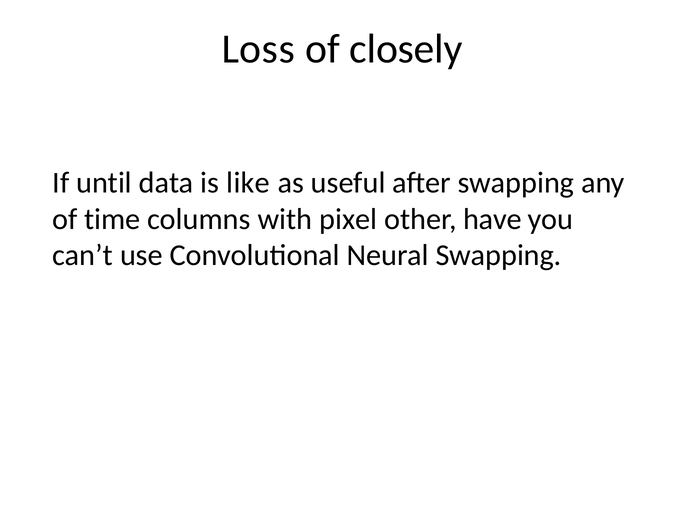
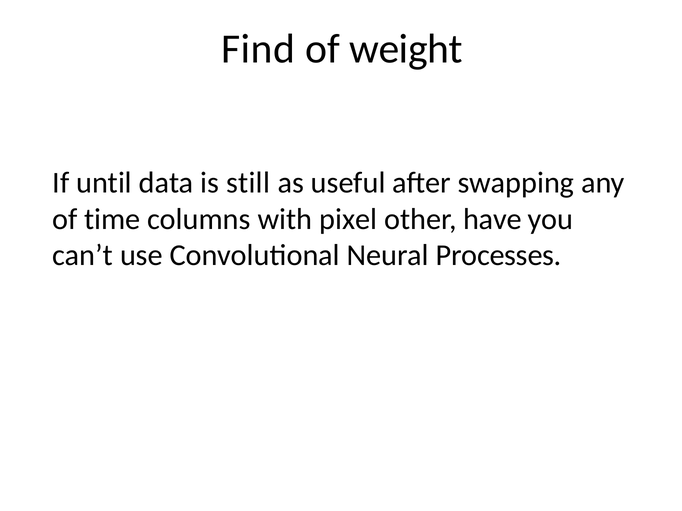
Loss: Loss -> Find
closely: closely -> weight
like: like -> still
Neural Swapping: Swapping -> Processes
